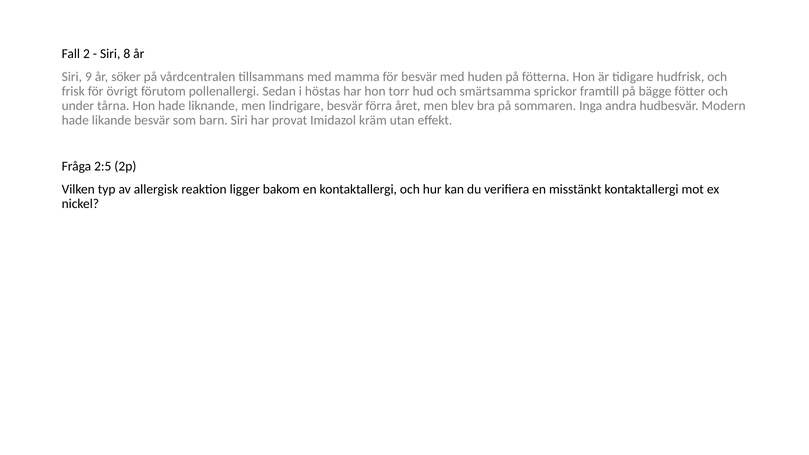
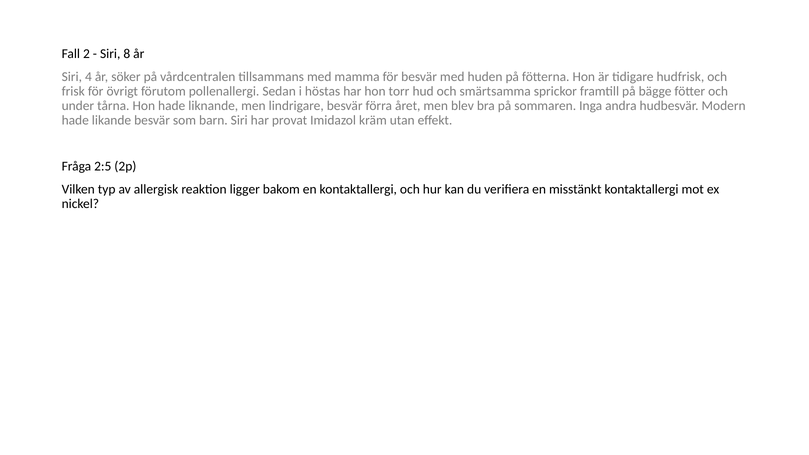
9: 9 -> 4
